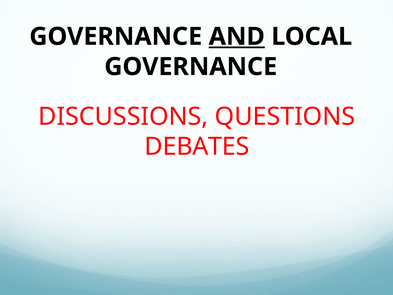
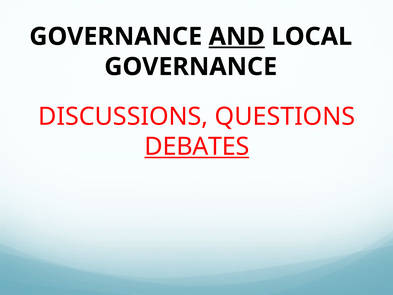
DEBATES underline: none -> present
